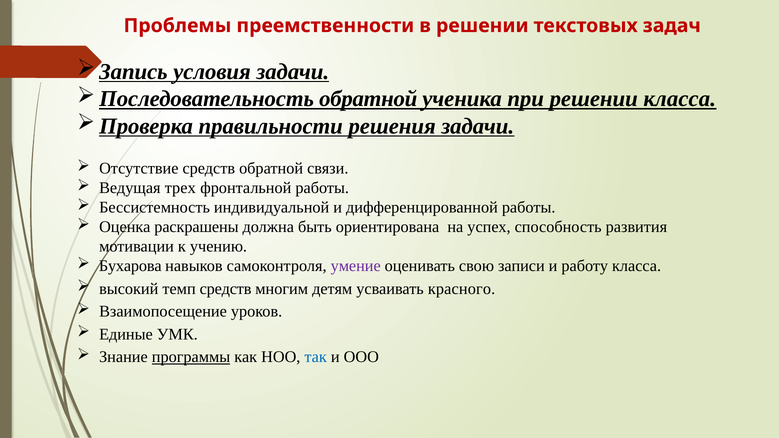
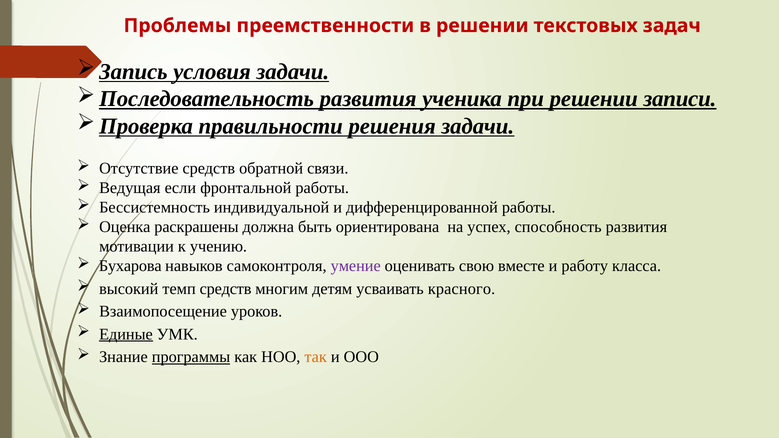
обратной at (368, 99): обратной -> развития
решении класса: класса -> записи
трех: трех -> если
записи: записи -> вместе
Единые underline: none -> present
так colour: blue -> orange
